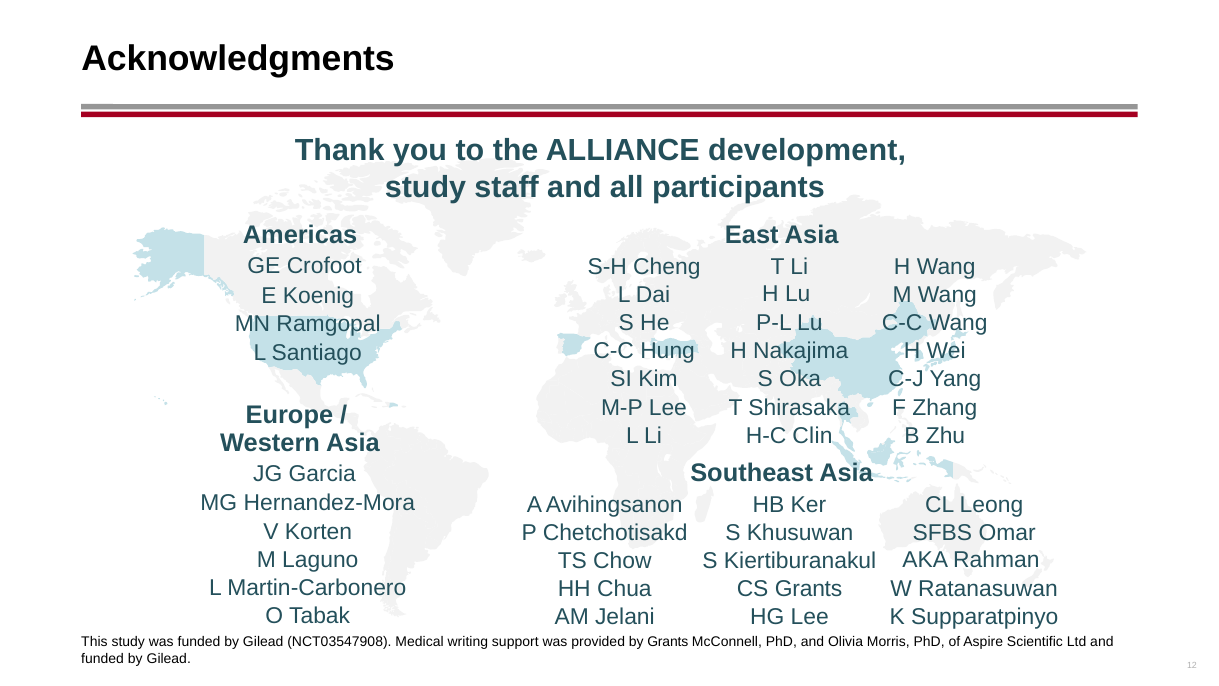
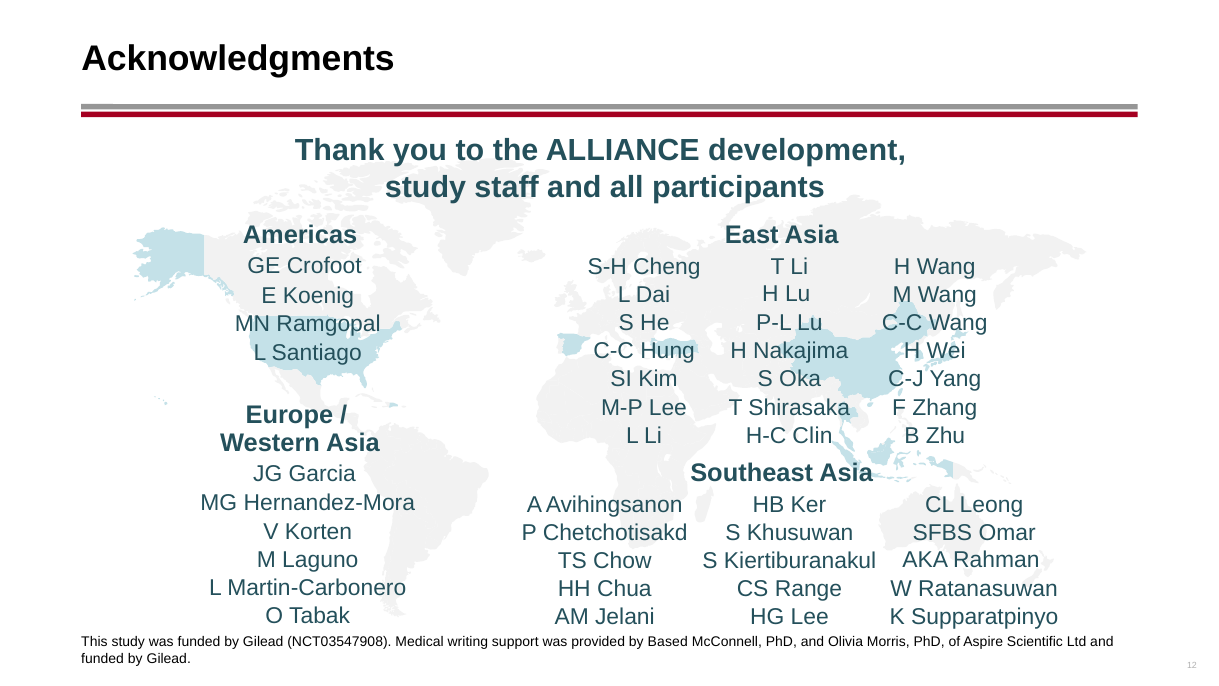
CS Grants: Grants -> Range
by Grants: Grants -> Based
